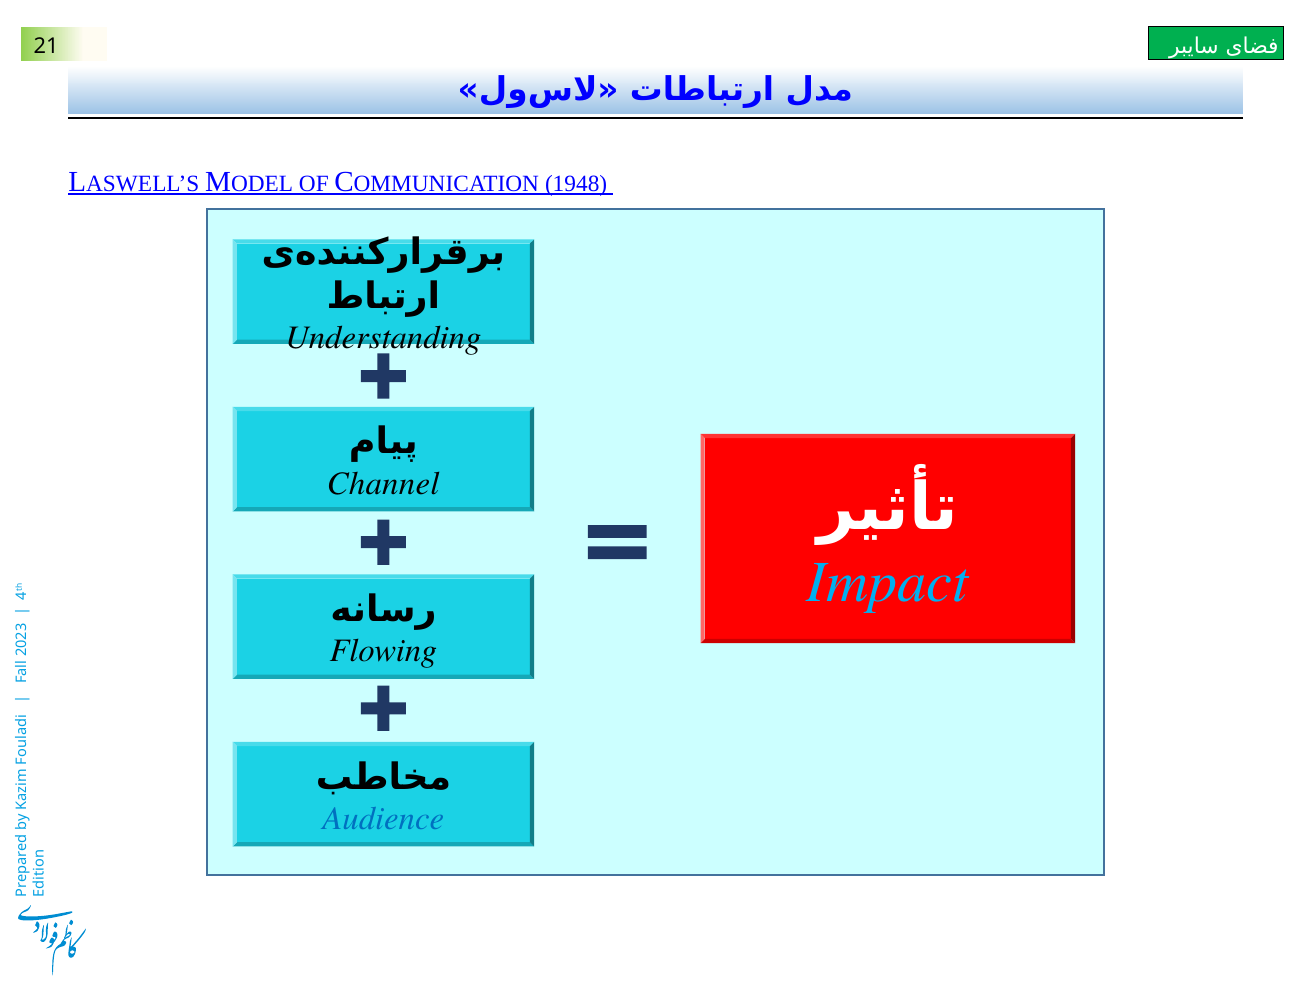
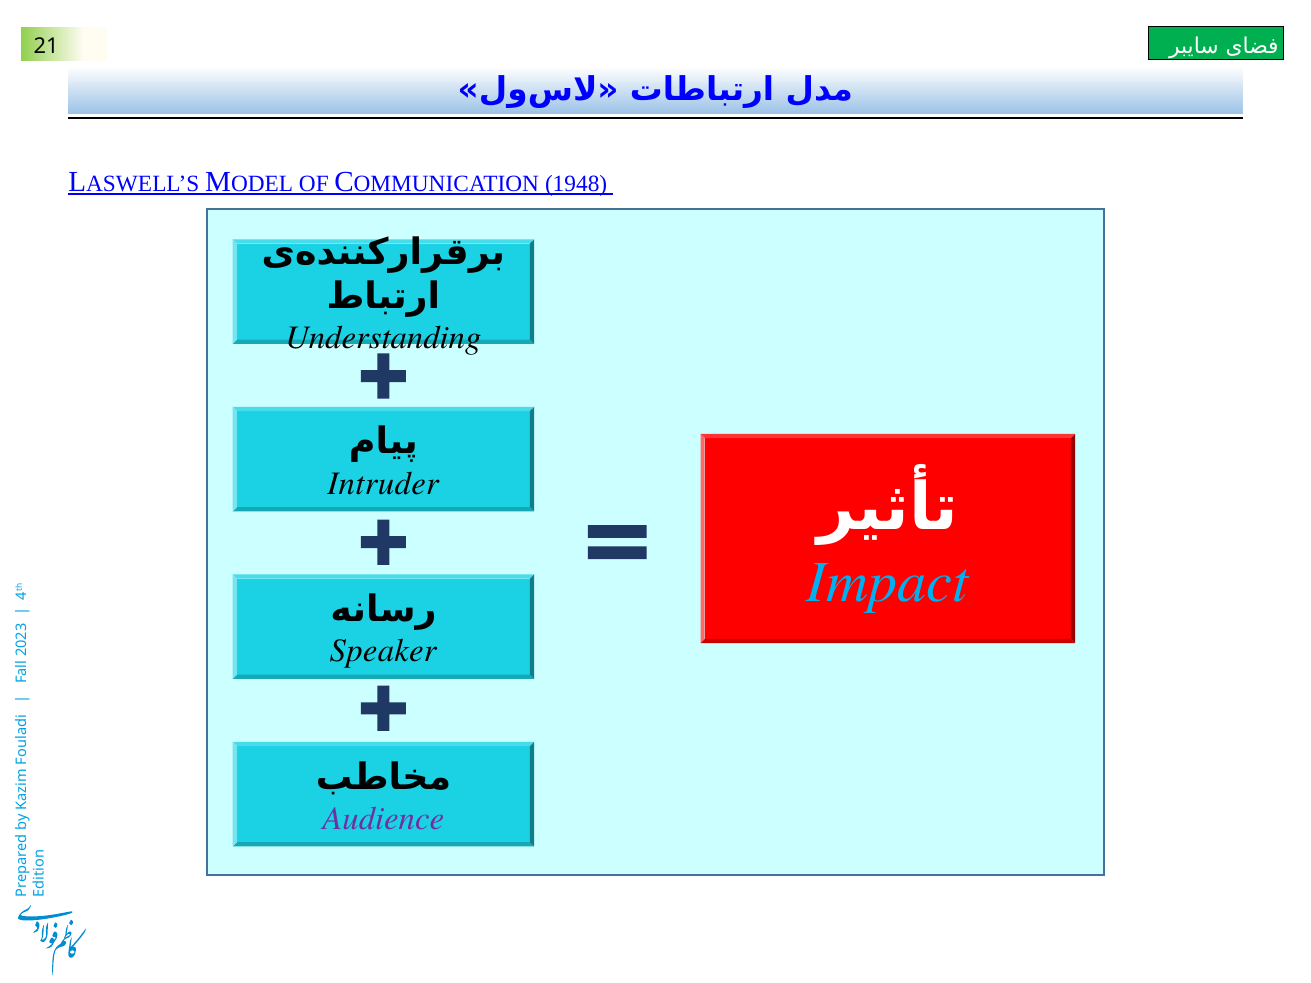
Channel: Channel -> Intruder
Flowing: Flowing -> Speaker
Audience colour: blue -> purple
